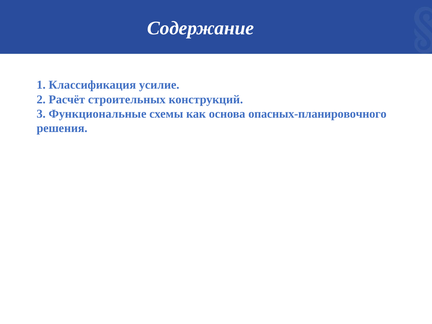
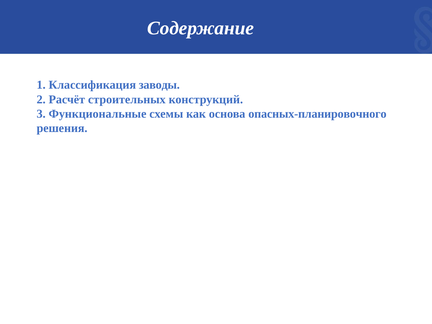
усилие: усилие -> заводы
